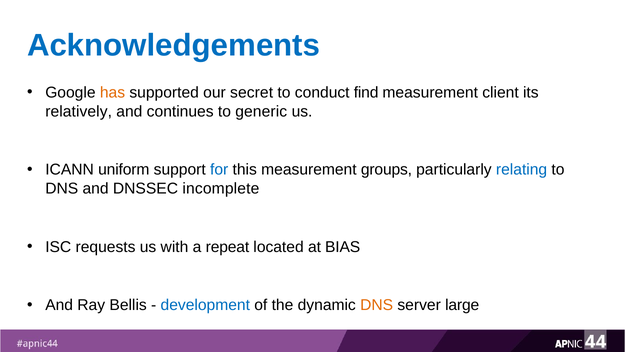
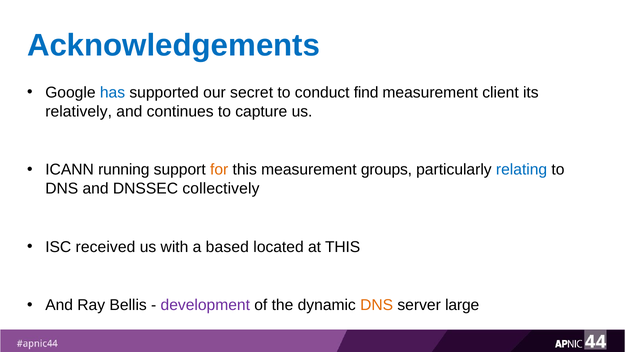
has colour: orange -> blue
generic: generic -> capture
uniform: uniform -> running
for colour: blue -> orange
incomplete: incomplete -> collectively
requests: requests -> received
repeat: repeat -> based
at BIAS: BIAS -> THIS
development colour: blue -> purple
